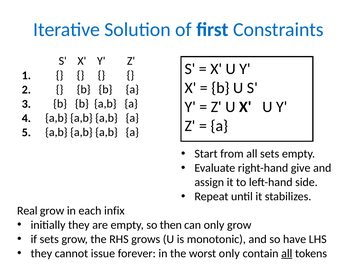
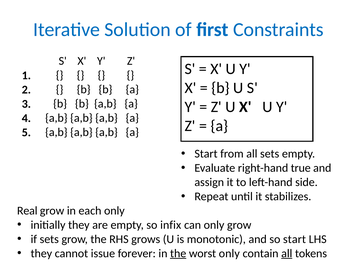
give: give -> true
each infix: infix -> only
then: then -> infix
so have: have -> start
the at (178, 254) underline: none -> present
